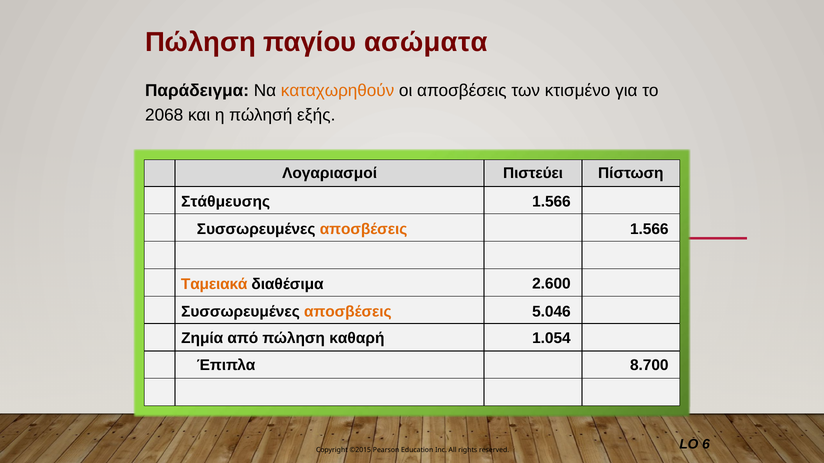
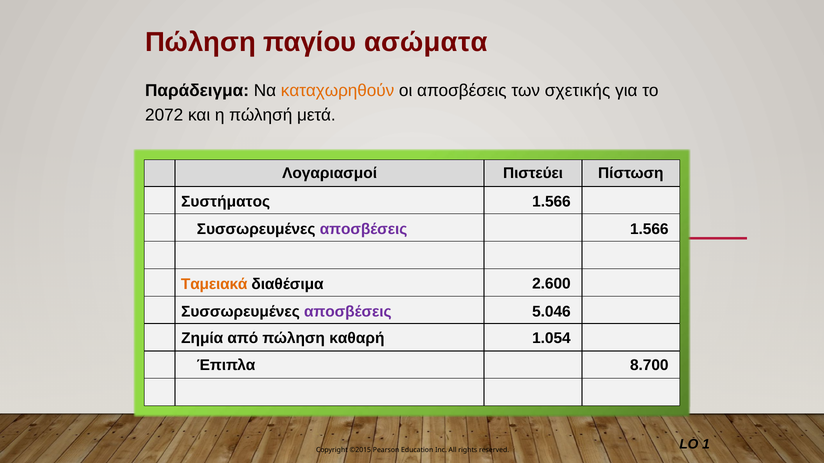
κτισμένο: κτισμένο -> σχετικής
2068: 2068 -> 2072
εξής: εξής -> μετά
Στάθμευσης: Στάθμευσης -> Συστήματος
αποσβέσεις at (364, 229) colour: orange -> purple
αποσβέσεις at (348, 312) colour: orange -> purple
6: 6 -> 1
